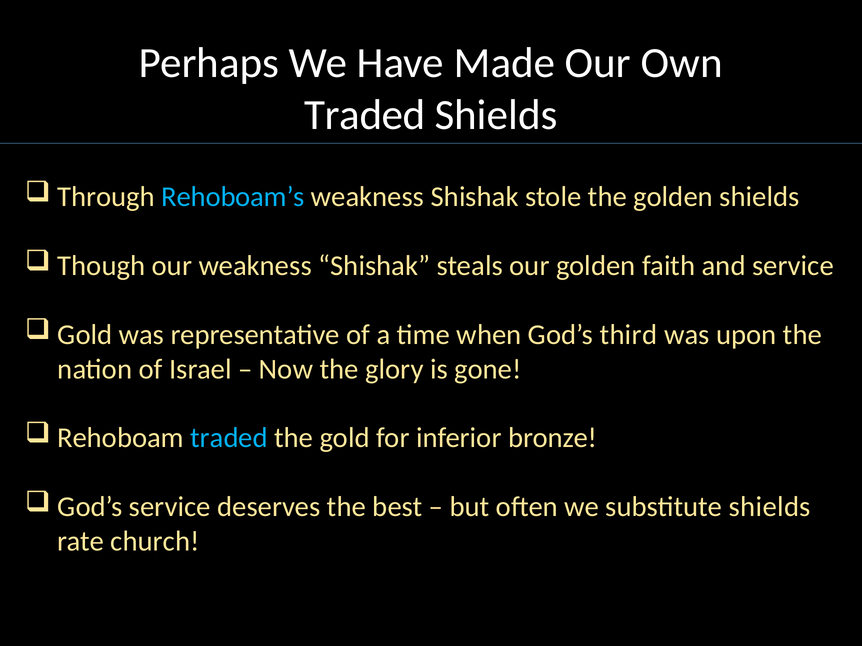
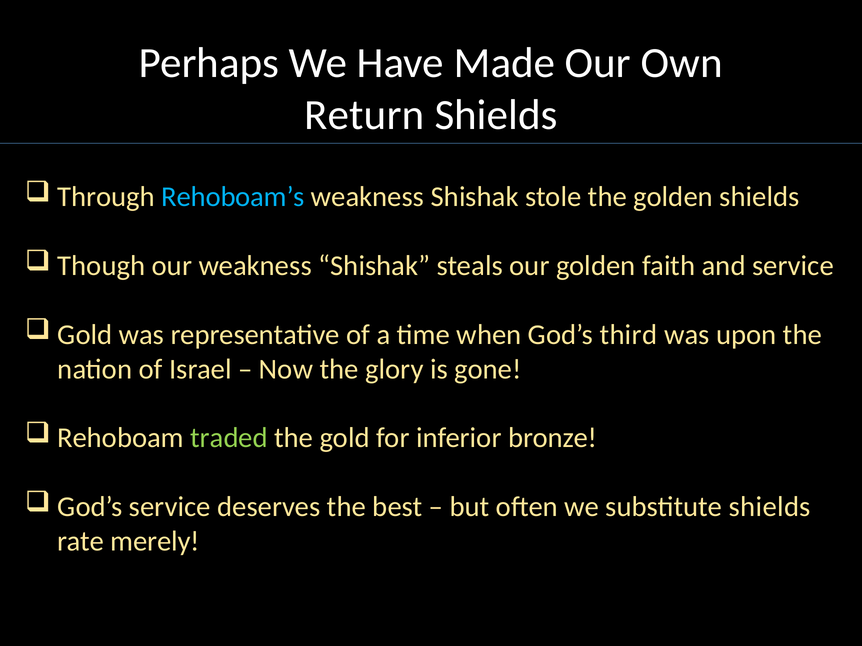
Traded at (365, 115): Traded -> Return
traded at (229, 438) colour: light blue -> light green
church: church -> merely
